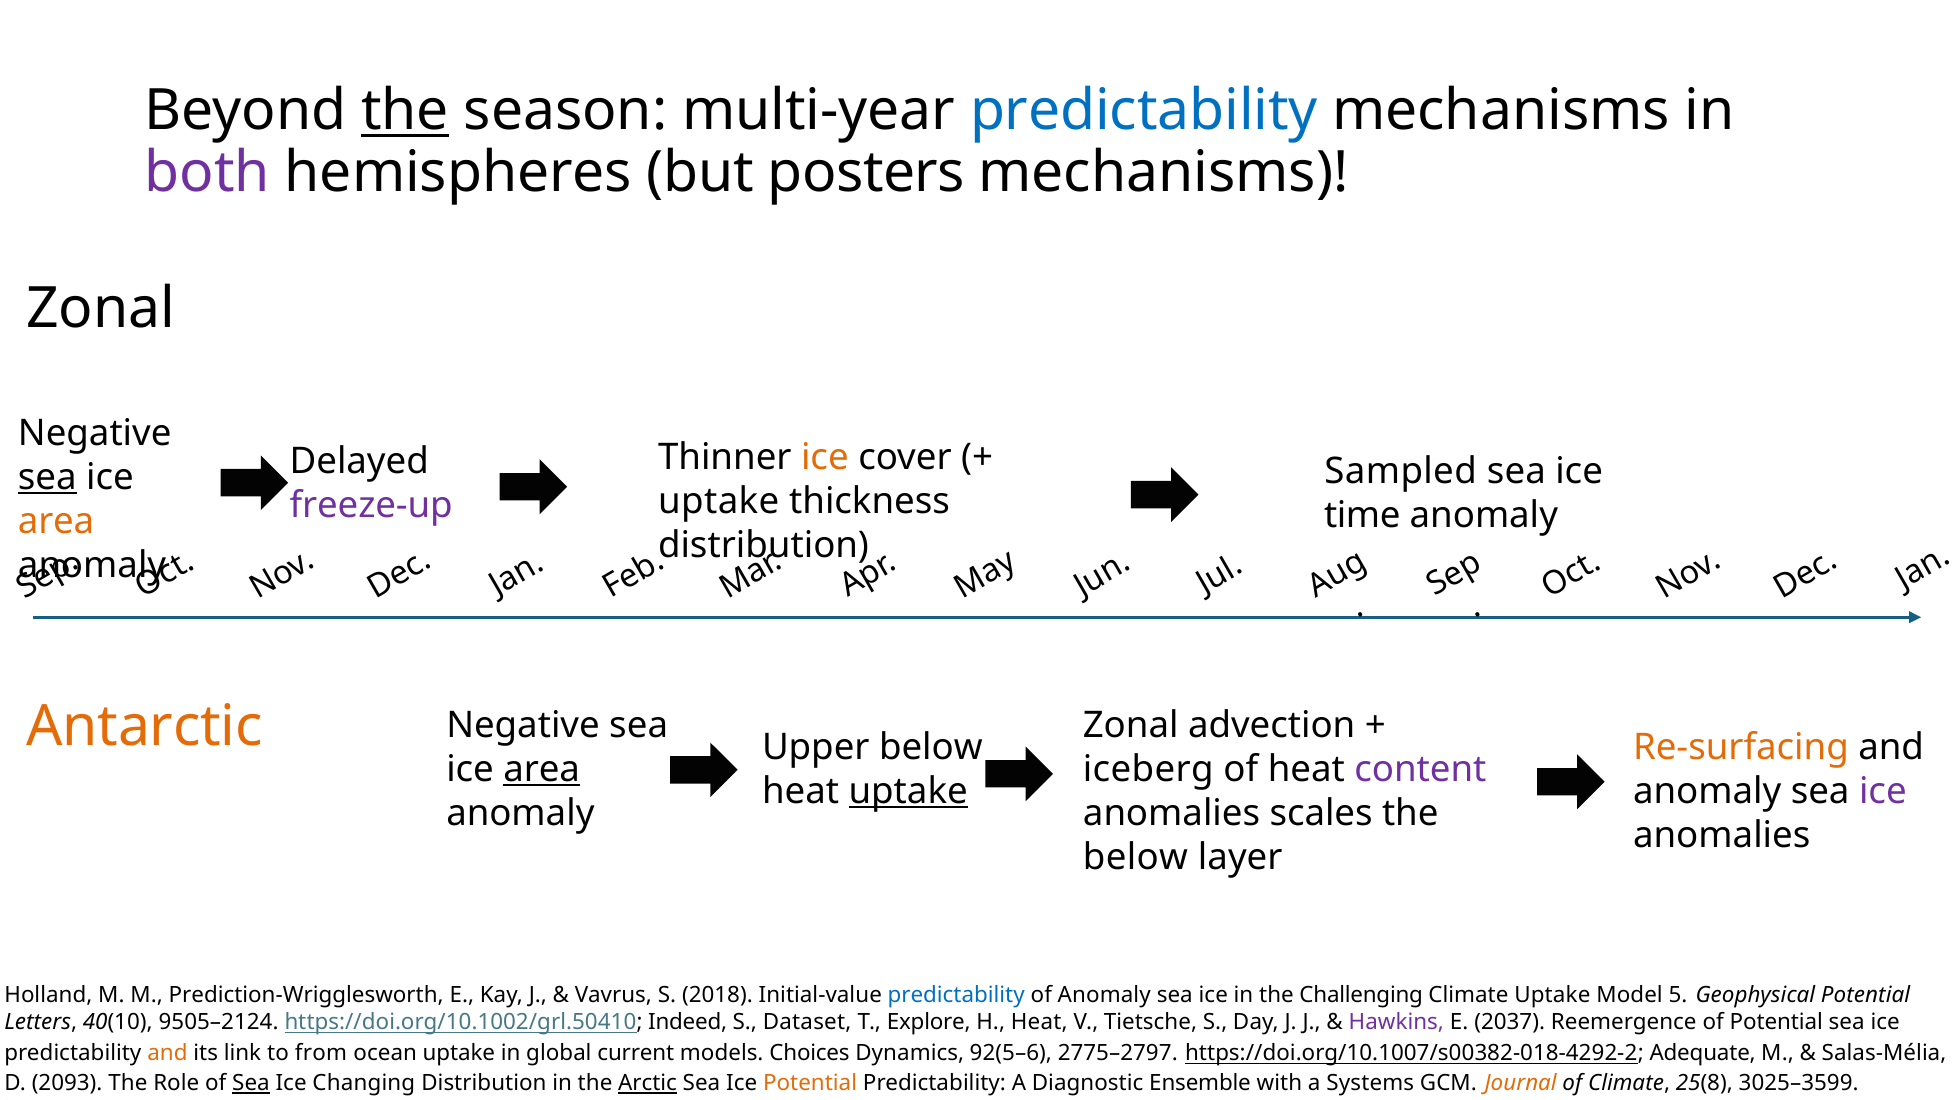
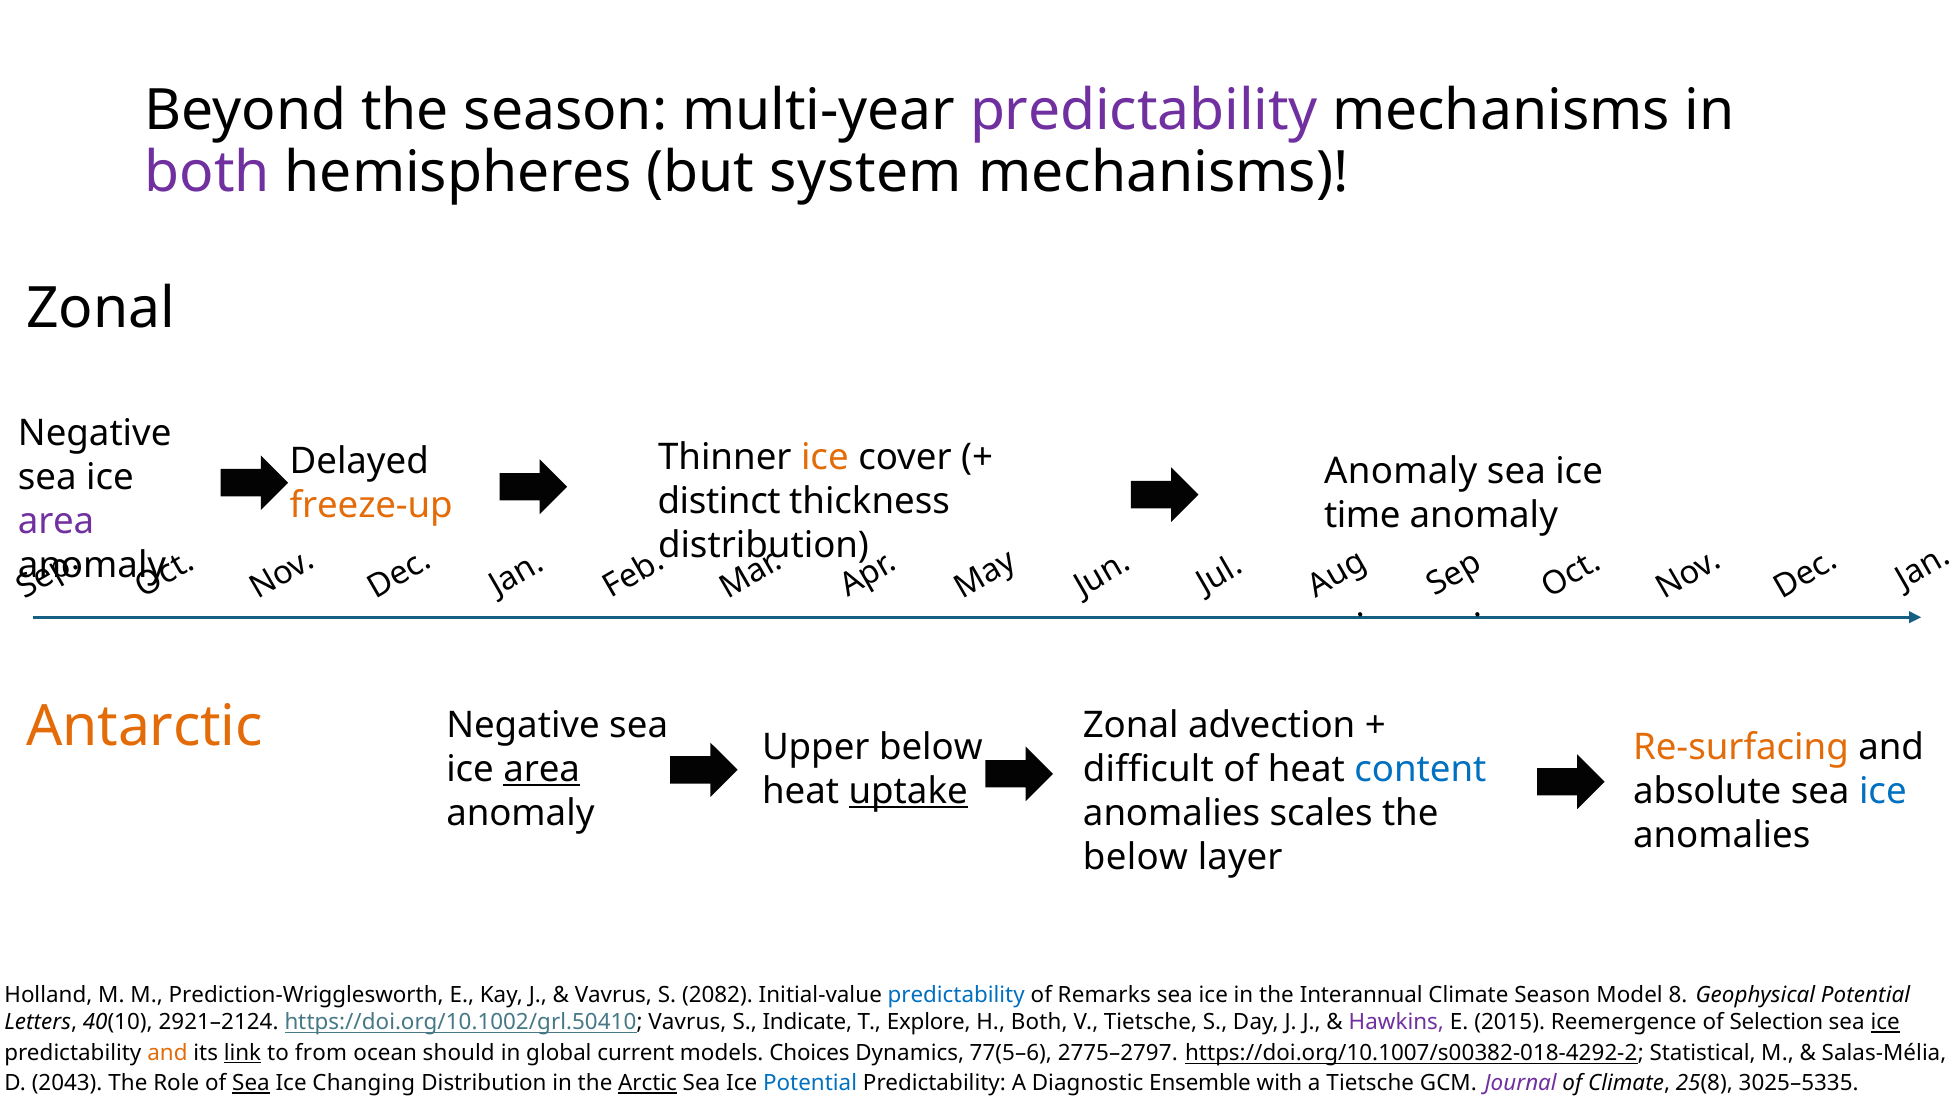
the at (405, 111) underline: present -> none
predictability at (1144, 111) colour: blue -> purple
posters: posters -> system
Sampled at (1401, 472): Sampled -> Anomaly
sea at (47, 477) underline: present -> none
uptake at (719, 501): uptake -> distinct
freeze-up colour: purple -> orange
area at (56, 521) colour: orange -> purple
iceberg: iceberg -> difficult
content colour: purple -> blue
anomaly at (1707, 791): anomaly -> absolute
ice at (1883, 791) colour: purple -> blue
2018: 2018 -> 2082
of Anomaly: Anomaly -> Remarks
Challenging: Challenging -> Interannual
Climate Uptake: Uptake -> Season
5: 5 -> 8
9505–2124: 9505–2124 -> 2921–2124
https://doi.org/10.1002/grl.50410 Indeed: Indeed -> Vavrus
Dataset: Dataset -> Indicate
H Heat: Heat -> Both
2037: 2037 -> 2015
of Potential: Potential -> Selection
ice at (1885, 1022) underline: none -> present
link underline: none -> present
ocean uptake: uptake -> should
92(5–6: 92(5–6 -> 77(5–6
Adequate: Adequate -> Statistical
2093: 2093 -> 2043
Potential at (810, 1083) colour: orange -> blue
a Systems: Systems -> Tietsche
Journal colour: orange -> purple
3025–3599: 3025–3599 -> 3025–5335
